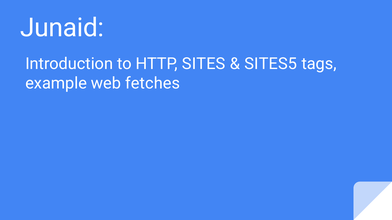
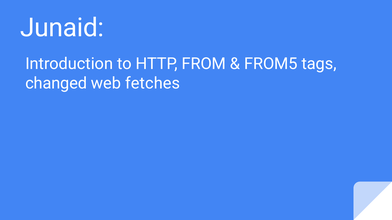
SITES: SITES -> FROM
SITES5: SITES5 -> FROM5
example: example -> changed
